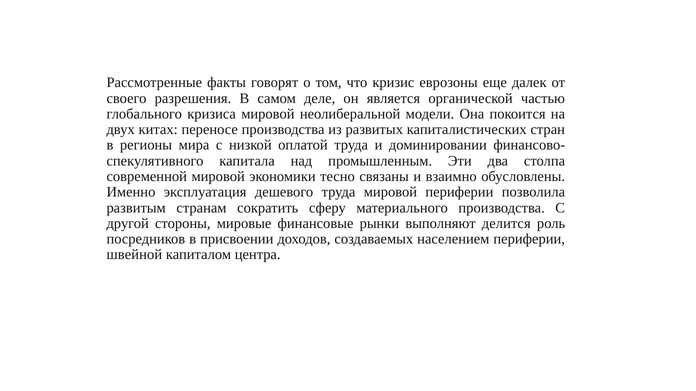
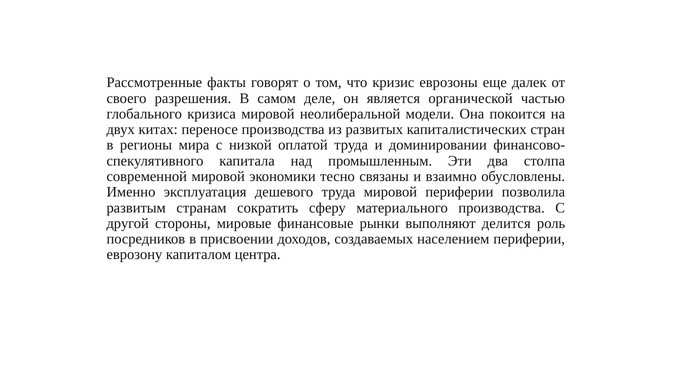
швейной: швейной -> еврозону
